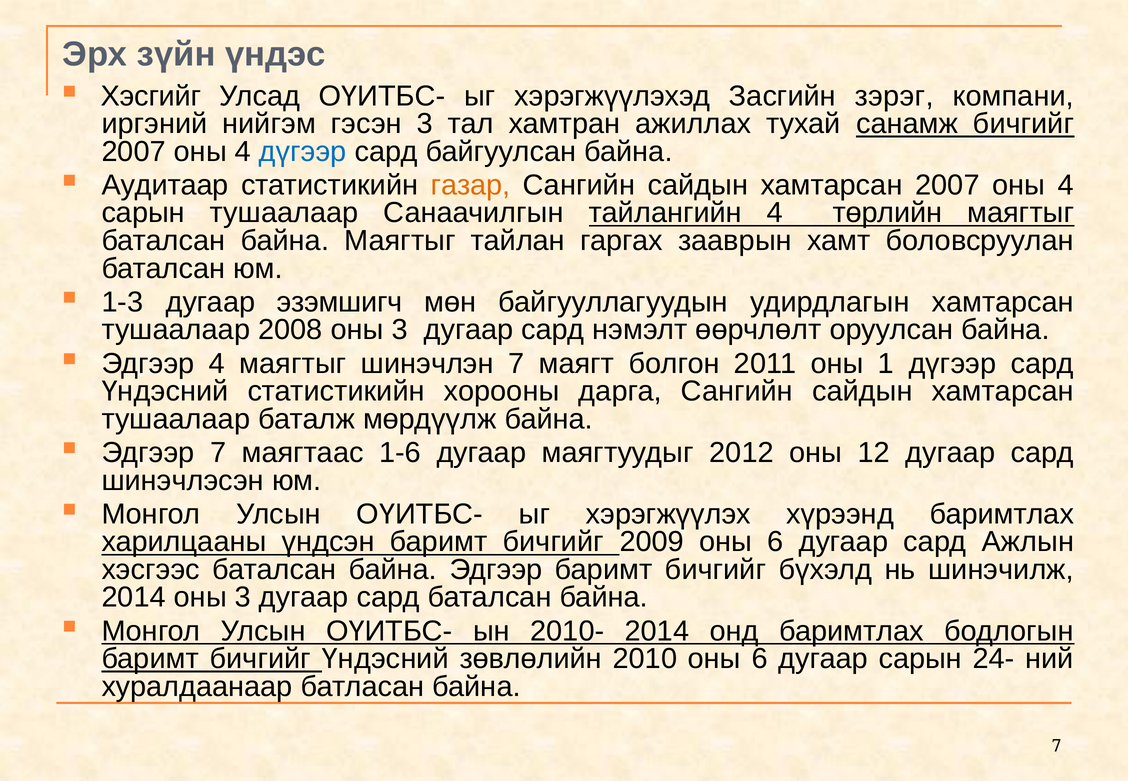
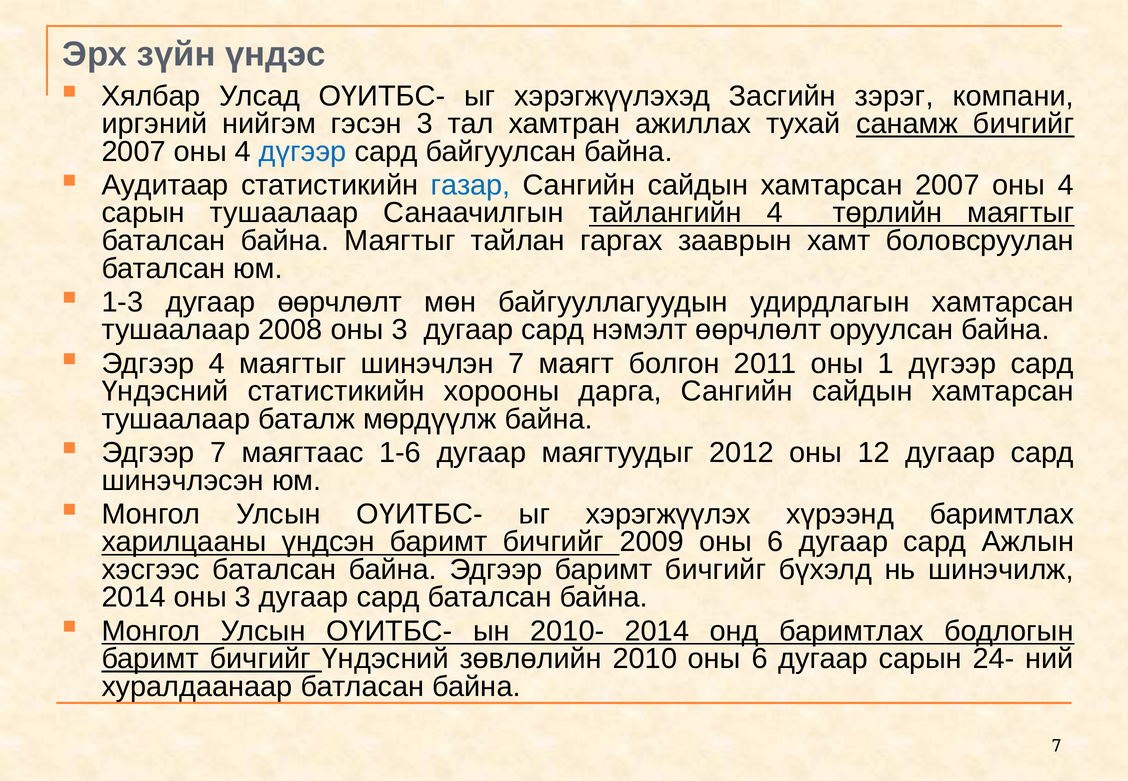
Хэсгийг: Хэсгийг -> Хялбар
газар colour: orange -> blue
дугаар эзэмшигч: эзэмшигч -> өөрчлөлт
